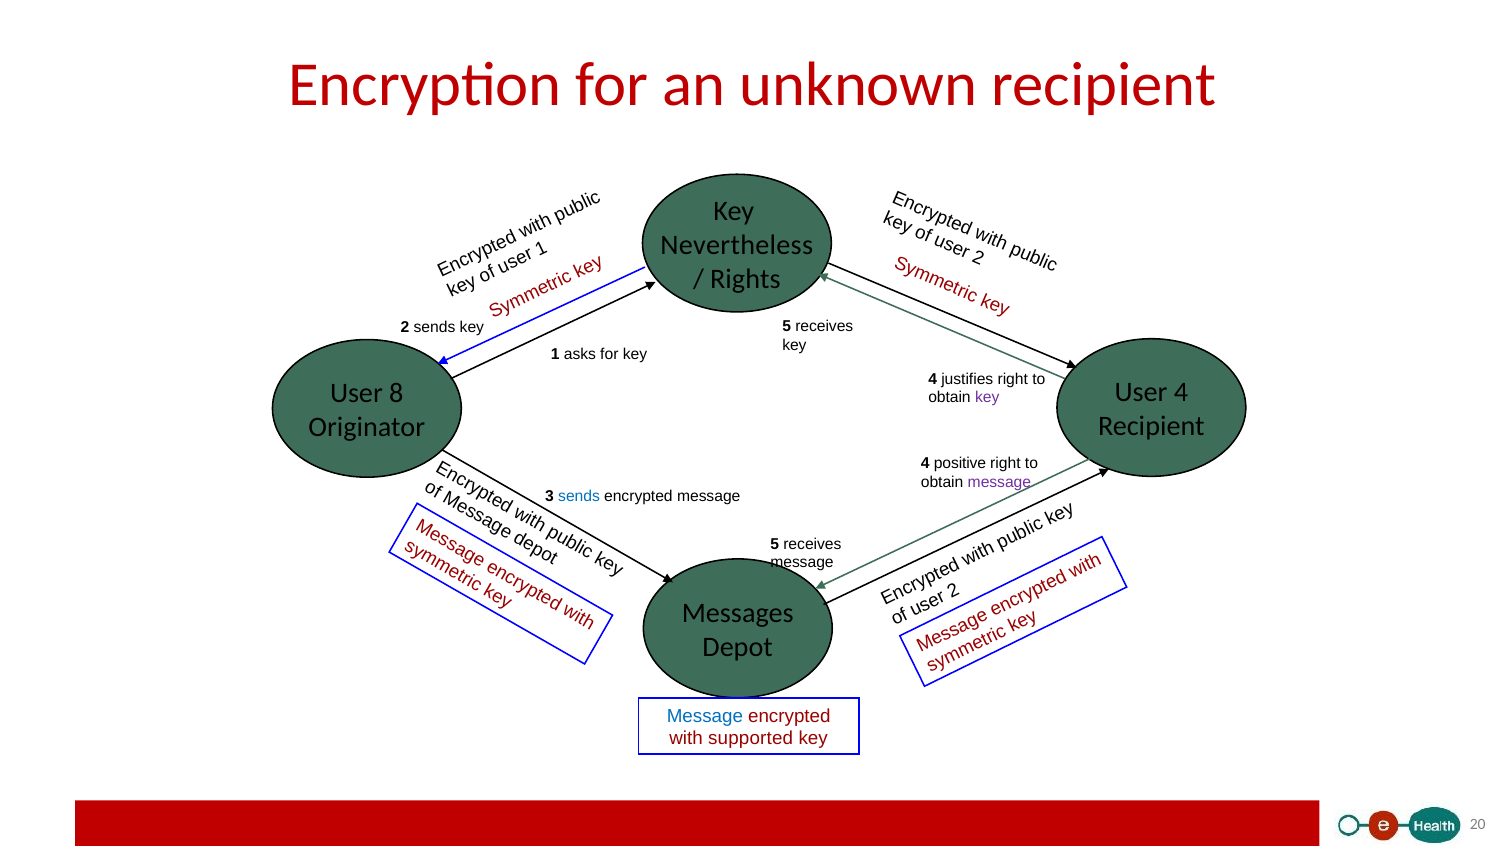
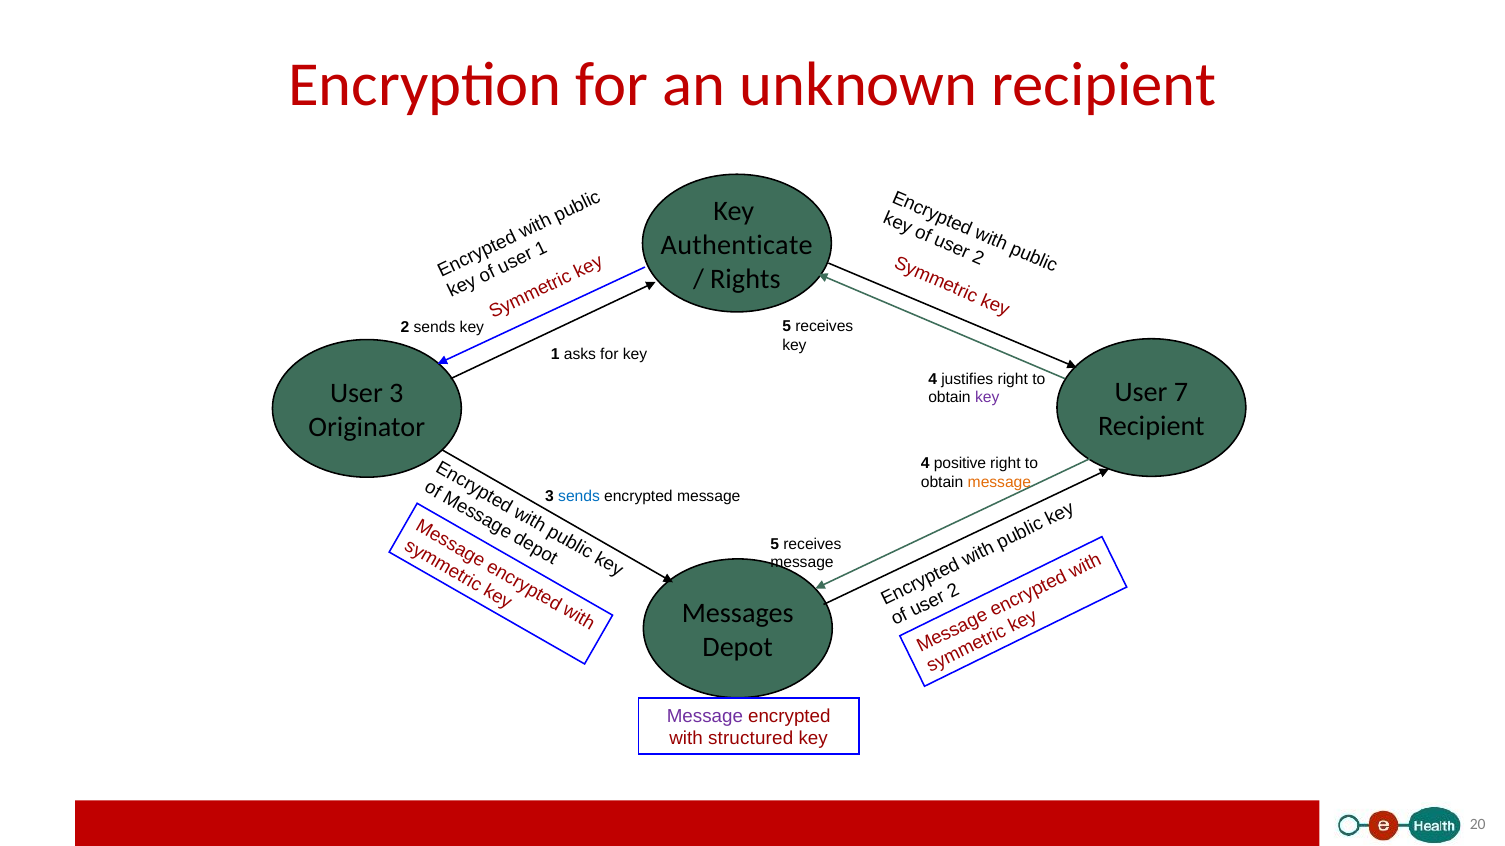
Nevertheless: Nevertheless -> Authenticate
User 4: 4 -> 7
User 8: 8 -> 3
message at (999, 483) colour: purple -> orange
Message at (705, 716) colour: blue -> purple
supported: supported -> structured
